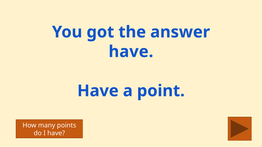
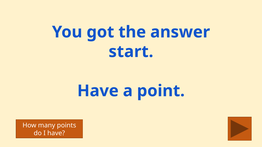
have at (131, 52): have -> start
